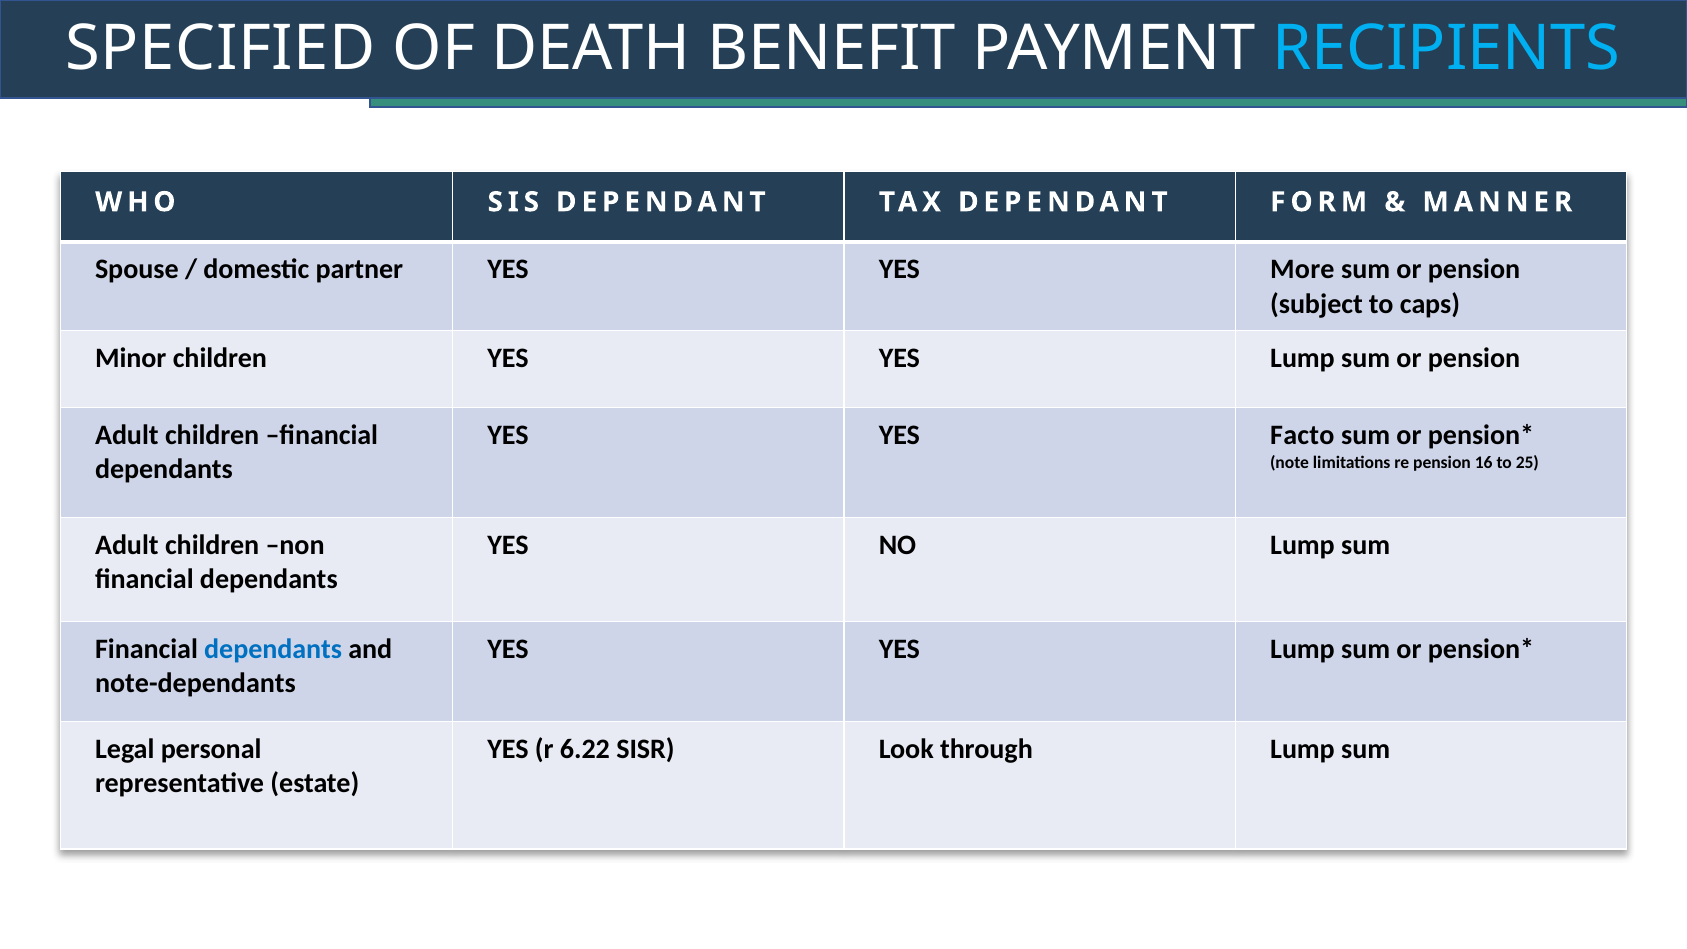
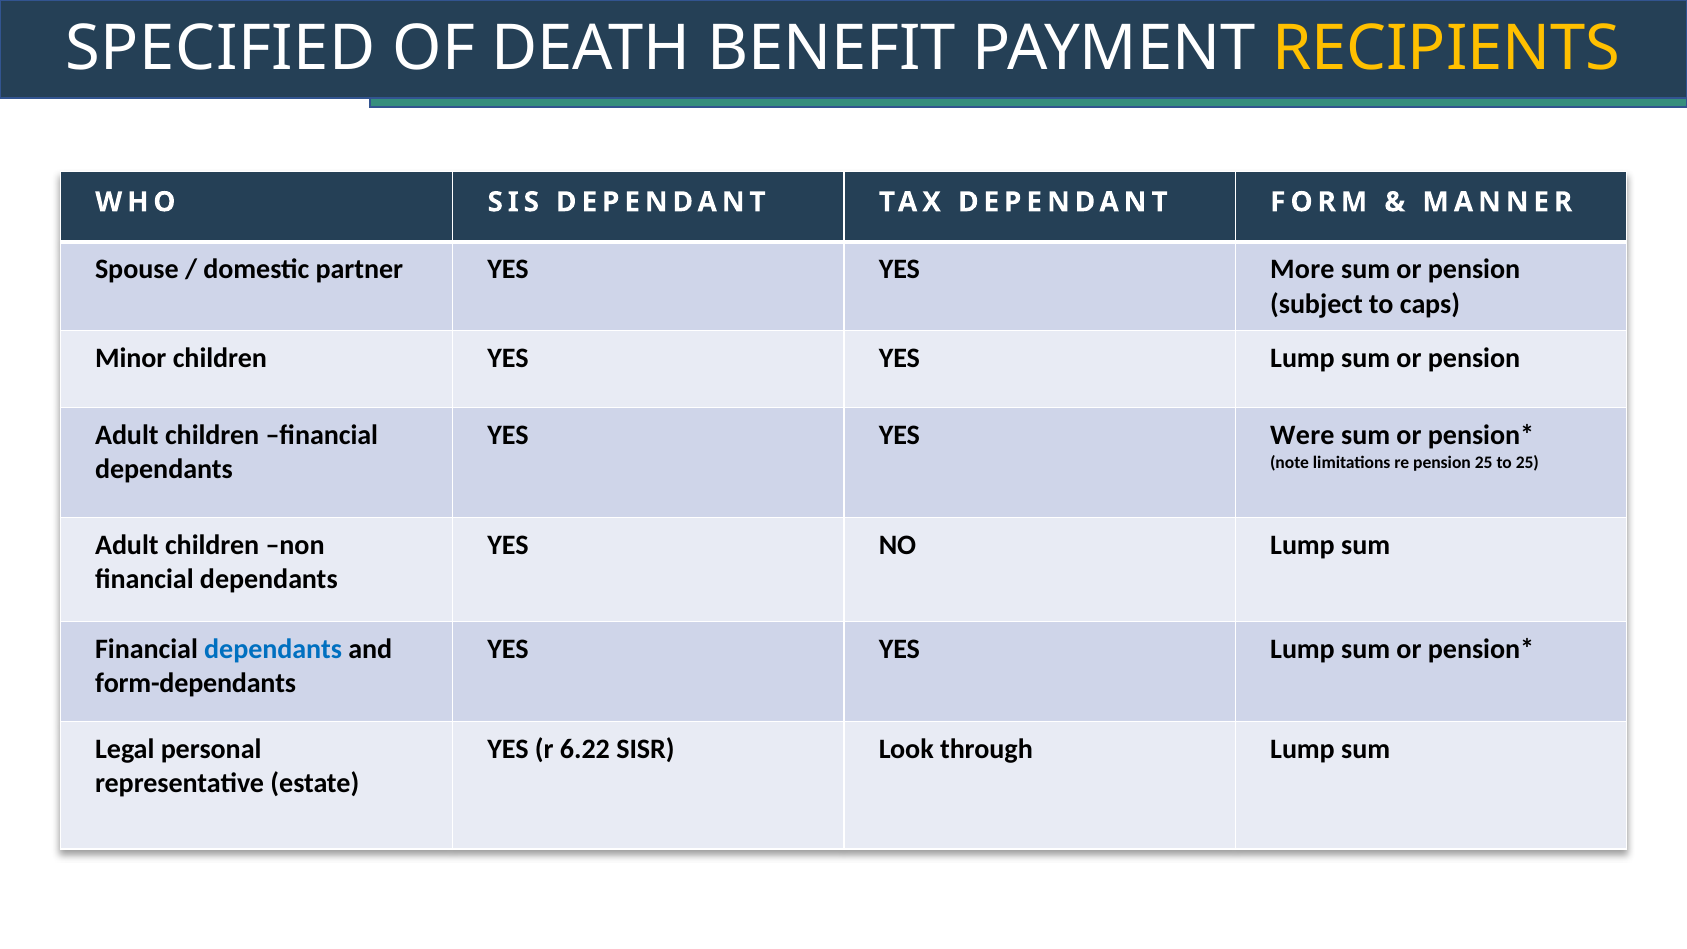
RECIPIENTS colour: light blue -> yellow
Facto: Facto -> Were
pension 16: 16 -> 25
note-dependants: note-dependants -> form-dependants
